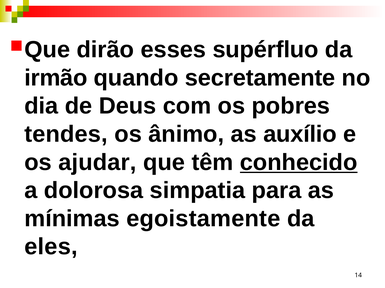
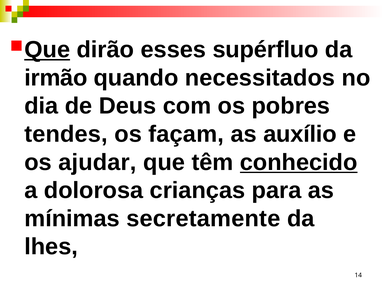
Que at (47, 50) underline: none -> present
secretamente: secretamente -> necessitados
ânimo: ânimo -> façam
simpatia: simpatia -> crianças
egoistamente: egoistamente -> secretamente
eles: eles -> lhes
